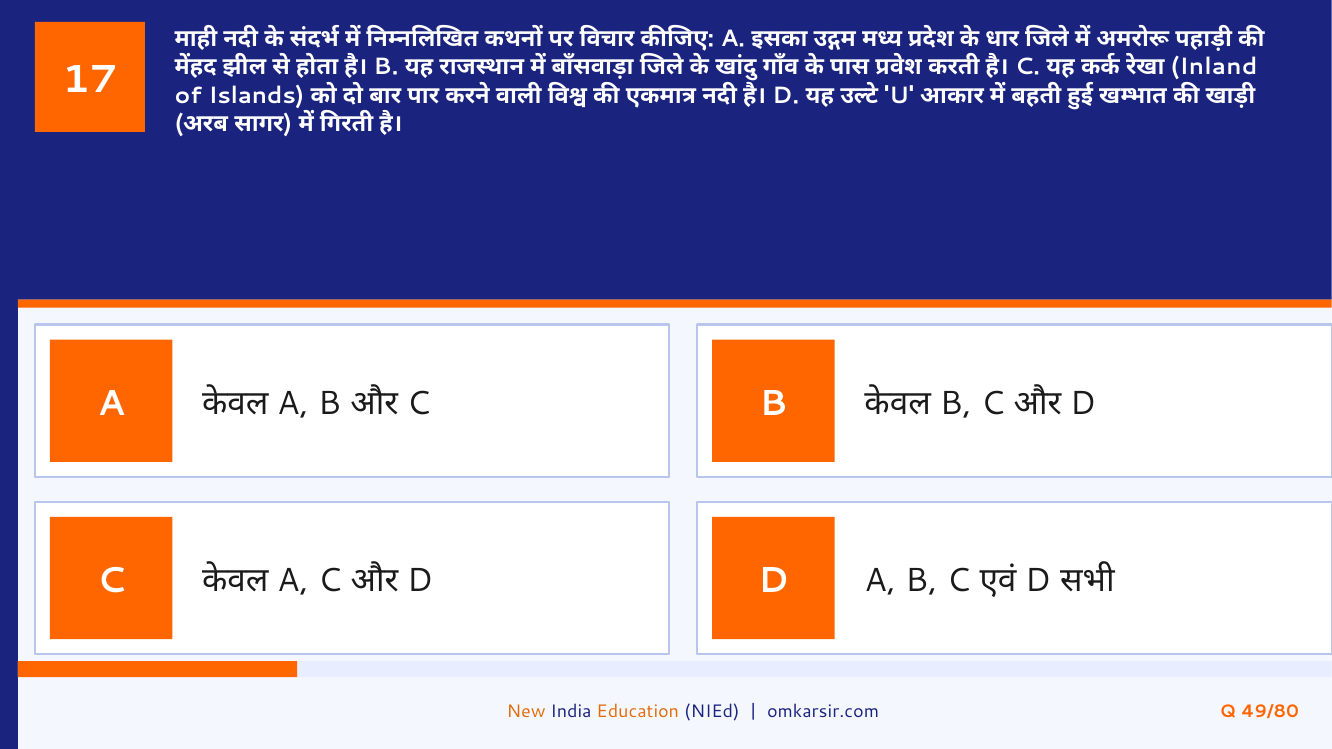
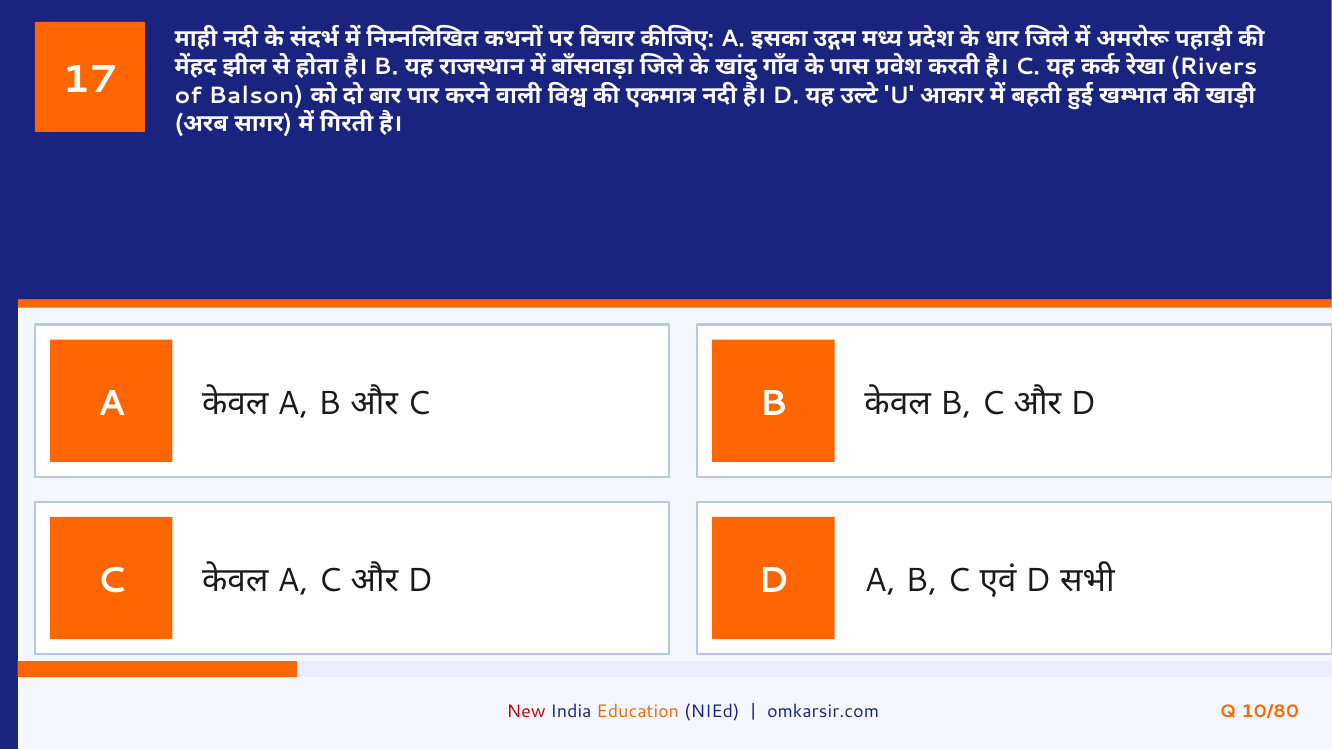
Inland: Inland -> Rivers
Islands: Islands -> Balson
New colour: orange -> red
49/80: 49/80 -> 10/80
